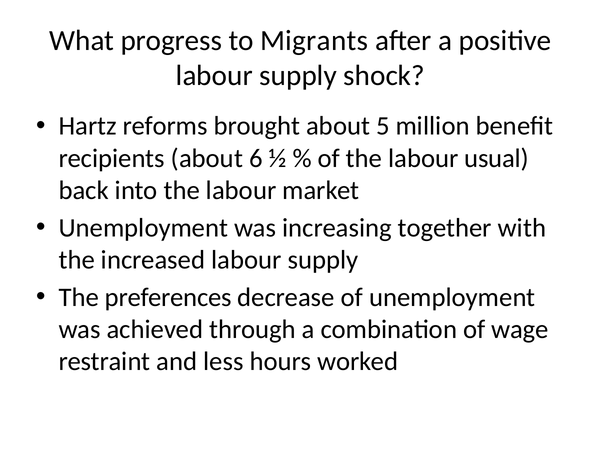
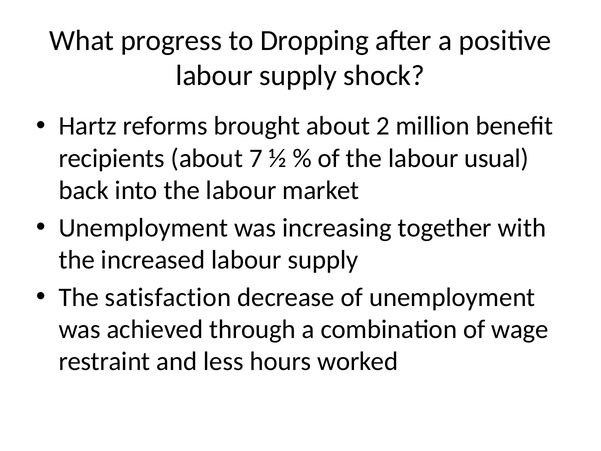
Migrants: Migrants -> Dropping
5: 5 -> 2
6: 6 -> 7
preferences: preferences -> satisfaction
